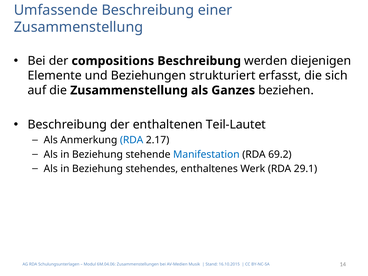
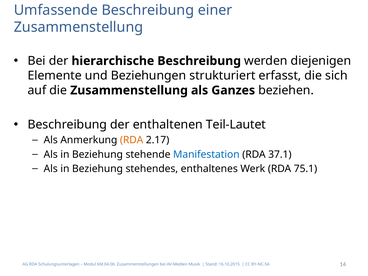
compositions: compositions -> hierarchische
RDA at (132, 140) colour: blue -> orange
69.2: 69.2 -> 37.1
29.1: 29.1 -> 75.1
